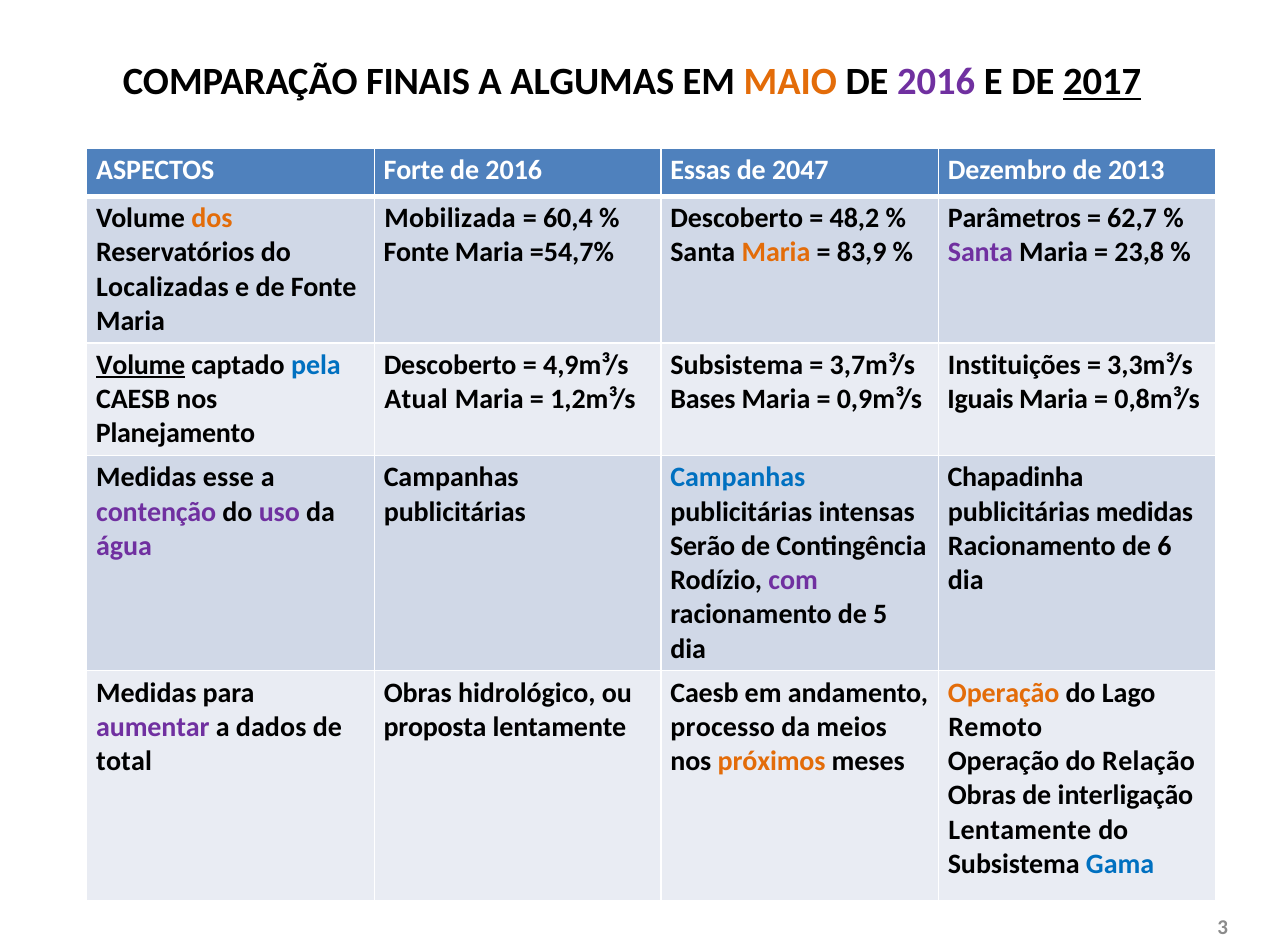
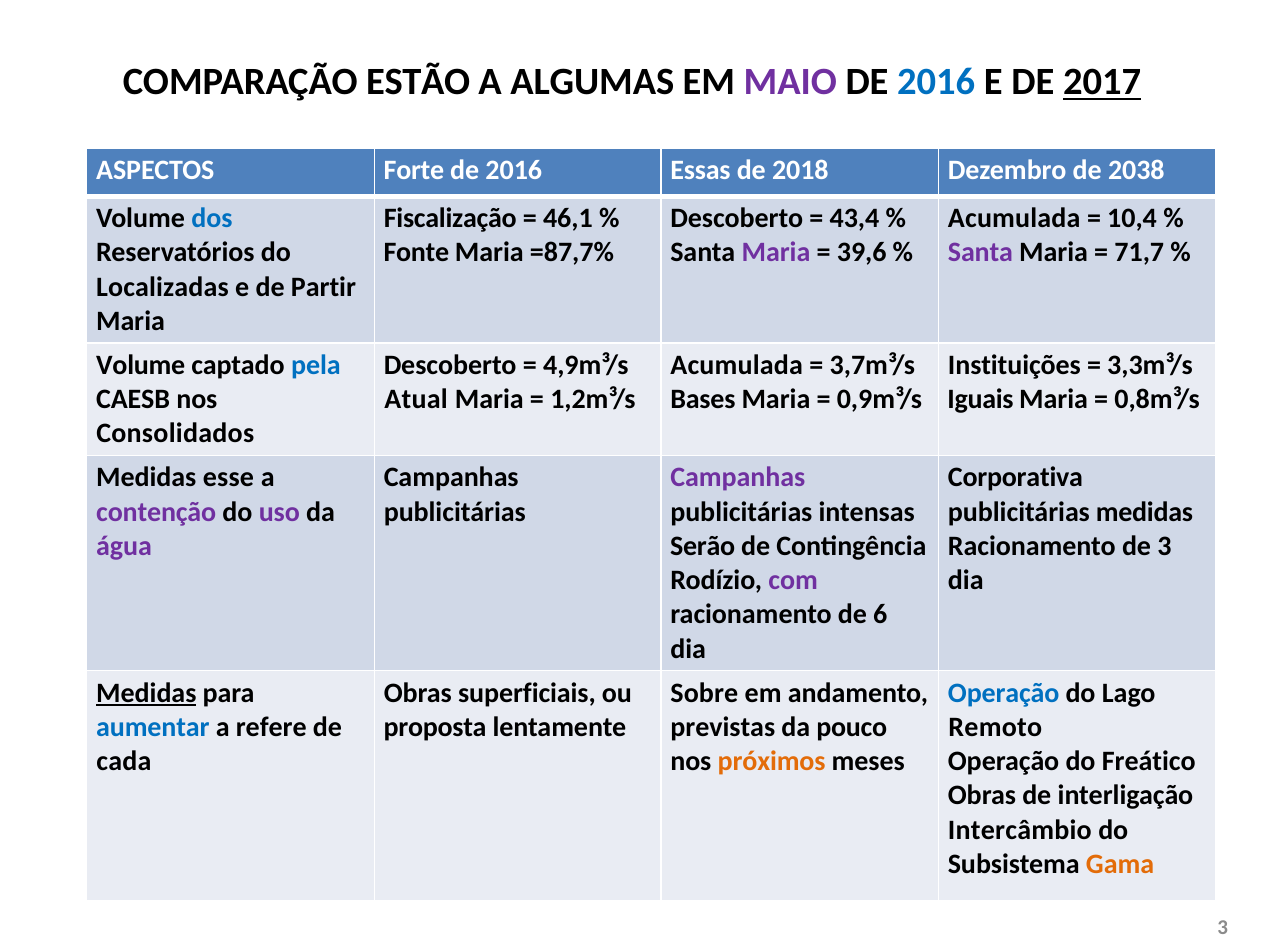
FINAIS: FINAIS -> ESTÃO
MAIO colour: orange -> purple
2016 at (936, 82) colour: purple -> blue
2047: 2047 -> 2018
2013: 2013 -> 2038
dos colour: orange -> blue
Mobilizada: Mobilizada -> Fiscalização
60,4: 60,4 -> 46,1
48,2: 48,2 -> 43,4
Parâmetros at (1014, 218): Parâmetros -> Acumulada
62,7: 62,7 -> 10,4
=54,7%: =54,7% -> =87,7%
Maria at (776, 253) colour: orange -> purple
83,9: 83,9 -> 39,6
23,8: 23,8 -> 71,7
de Fonte: Fonte -> Partir
Volume at (141, 365) underline: present -> none
Subsistema at (737, 365): Subsistema -> Acumulada
Planejamento: Planejamento -> Consolidados
Campanhas at (738, 477) colour: blue -> purple
Chapadinha: Chapadinha -> Corporativa
de 6: 6 -> 3
5: 5 -> 6
Medidas at (146, 692) underline: none -> present
hidrológico: hidrológico -> superficiais
Caesb at (705, 692): Caesb -> Sobre
Operação at (1004, 692) colour: orange -> blue
aumentar colour: purple -> blue
dados: dados -> refere
processo: processo -> previstas
meios: meios -> pouco
total: total -> cada
Relação: Relação -> Freático
Lentamente at (1020, 830): Lentamente -> Intercâmbio
Gama colour: blue -> orange
